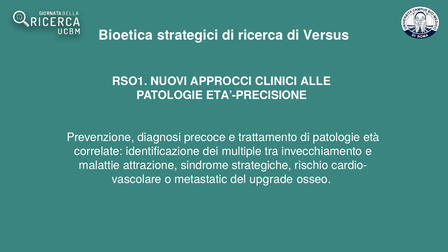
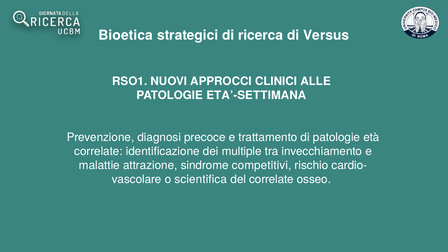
ETA’-PRECISIONE: ETA’-PRECISIONE -> ETA’-SETTIMANA
strategiche: strategiche -> competitivi
metastatic: metastatic -> scientifica
del upgrade: upgrade -> correlate
